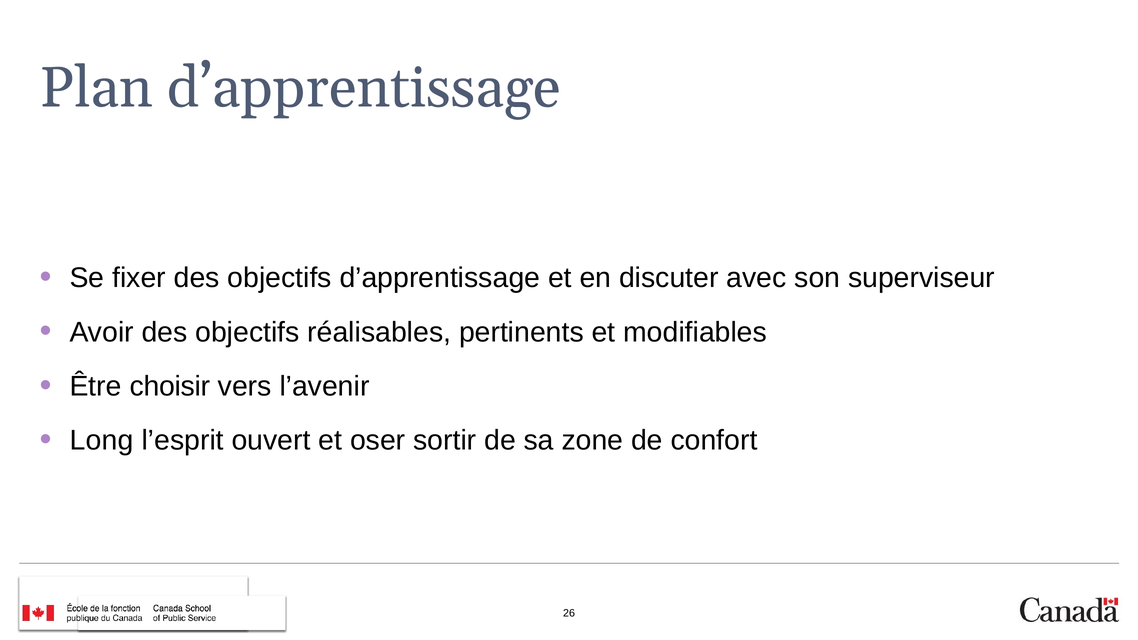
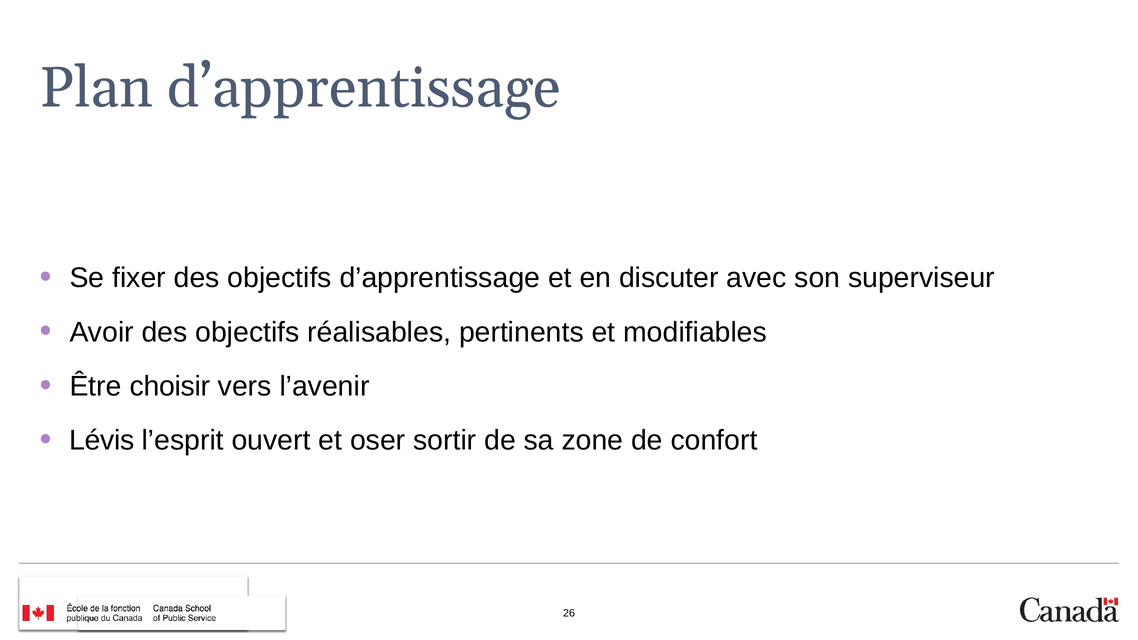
Long: Long -> Lévis
